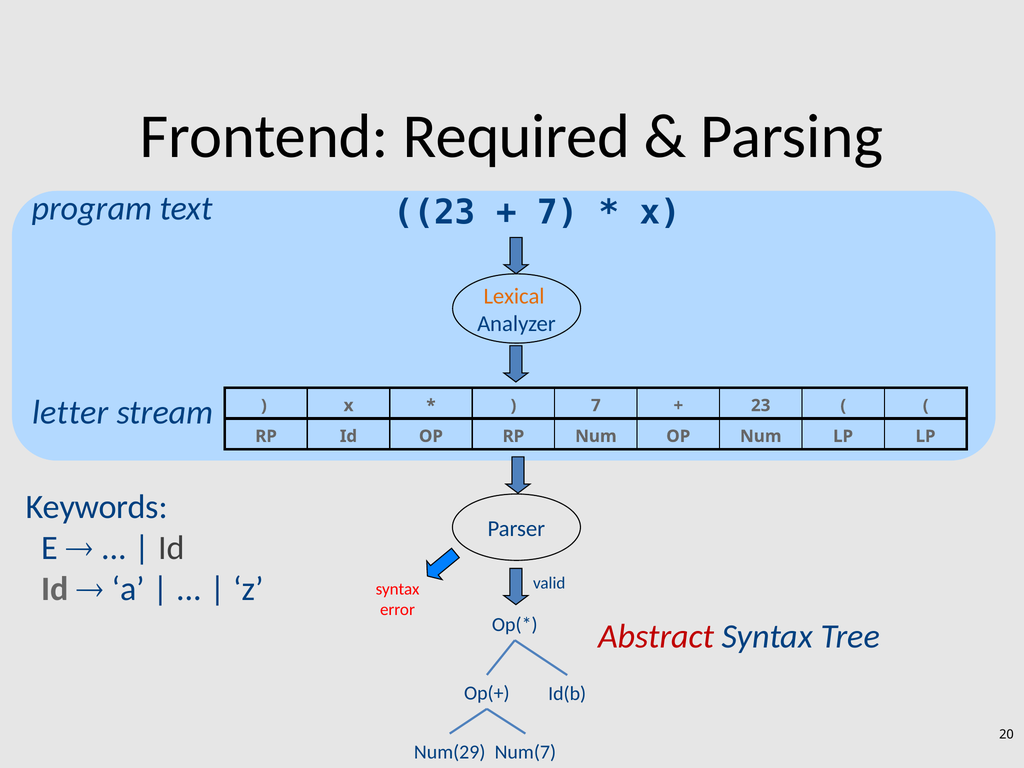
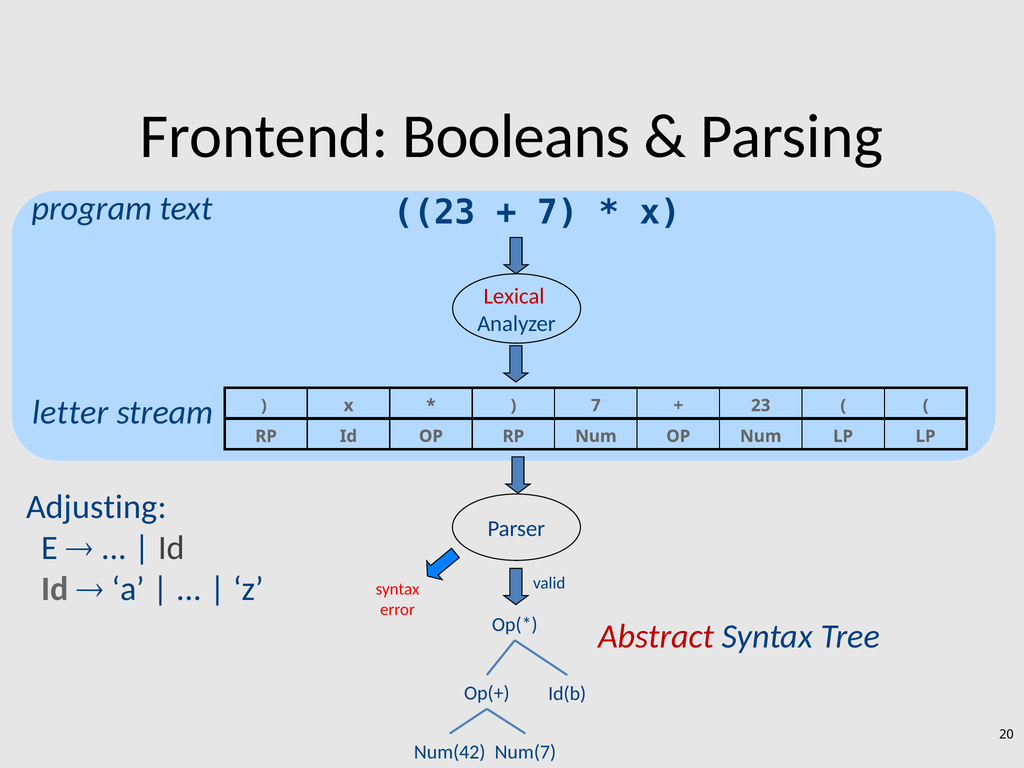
Required: Required -> Booleans
Lexical colour: orange -> red
Keywords: Keywords -> Adjusting
Num(29: Num(29 -> Num(42
